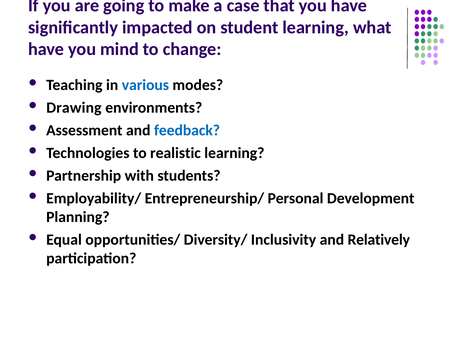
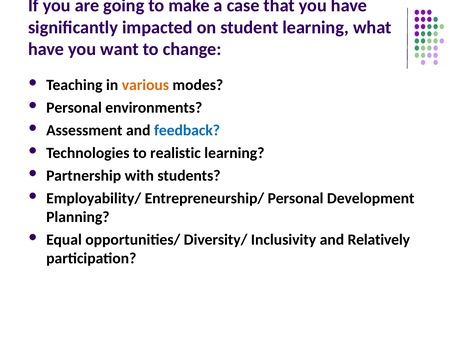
mind: mind -> want
various colour: blue -> orange
Drawing at (74, 108): Drawing -> Personal
